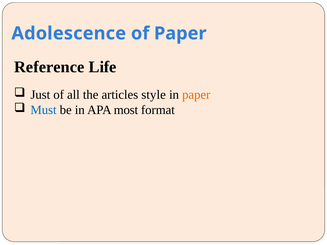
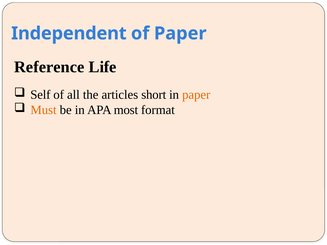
Adolescence: Adolescence -> Independent
Just: Just -> Self
style: style -> short
Must colour: blue -> orange
